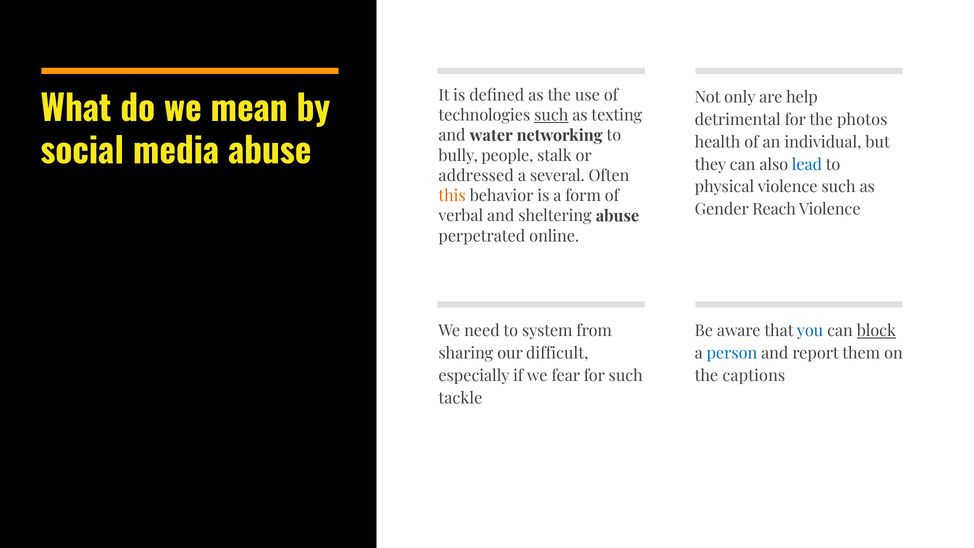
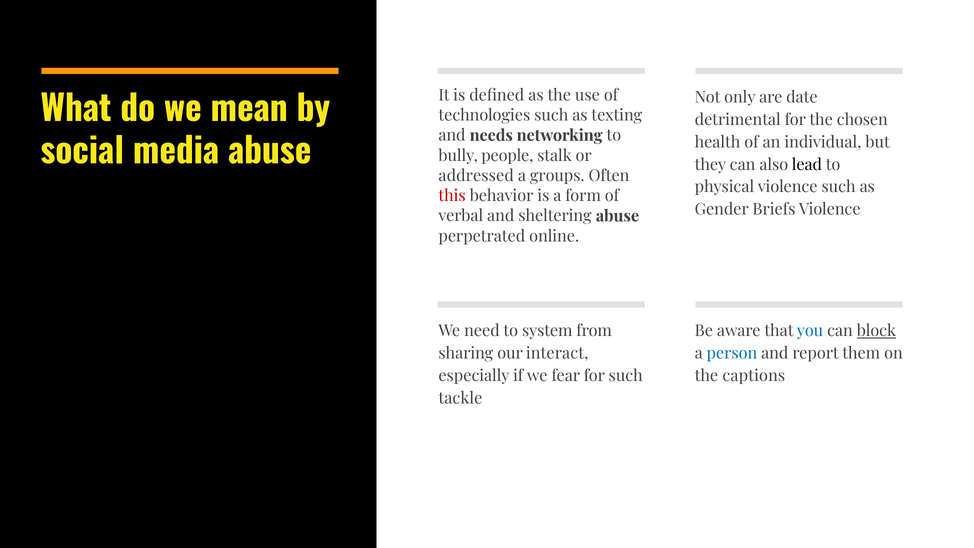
help: help -> date
such at (551, 115) underline: present -> none
photos: photos -> chosen
water: water -> needs
lead colour: blue -> black
several: several -> groups
this colour: orange -> red
Reach: Reach -> Briefs
difficult: difficult -> interact
